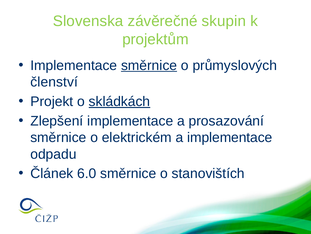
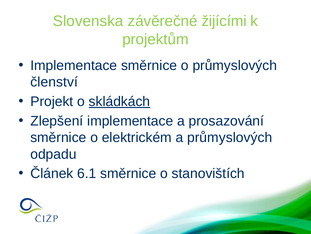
skupin: skupin -> žijícími
směrnice at (149, 65) underline: present -> none
a implementace: implementace -> průmyslových
6.0: 6.0 -> 6.1
